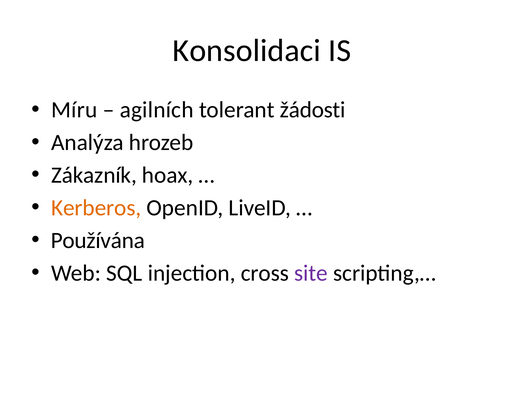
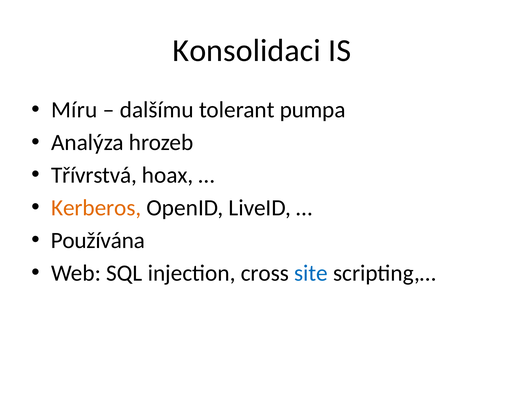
agilních: agilních -> dalšímu
žádosti: žádosti -> pumpa
Zákazník: Zákazník -> Třívrstvá
site colour: purple -> blue
